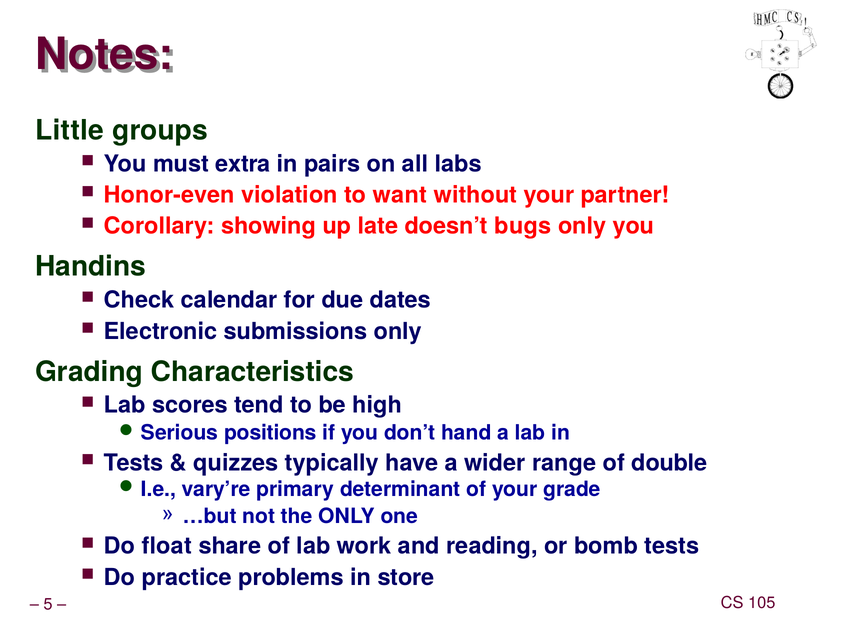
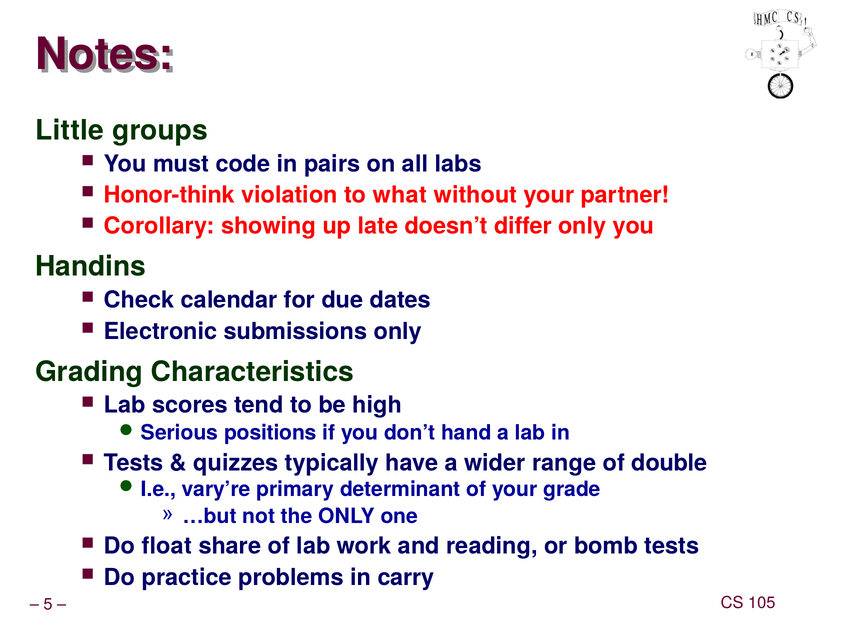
extra: extra -> code
Honor-even: Honor-even -> Honor-think
want: want -> what
bugs: bugs -> differ
store: store -> carry
